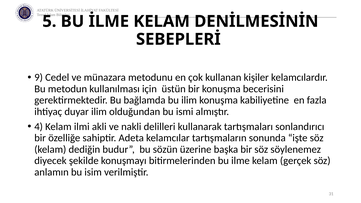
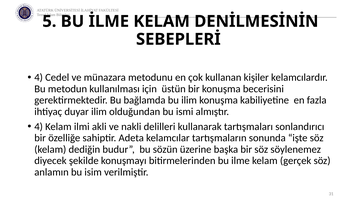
9 at (39, 78): 9 -> 4
